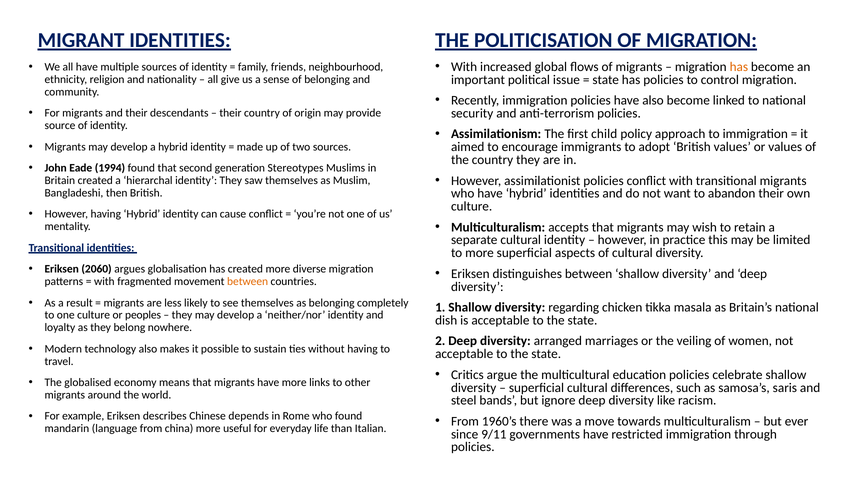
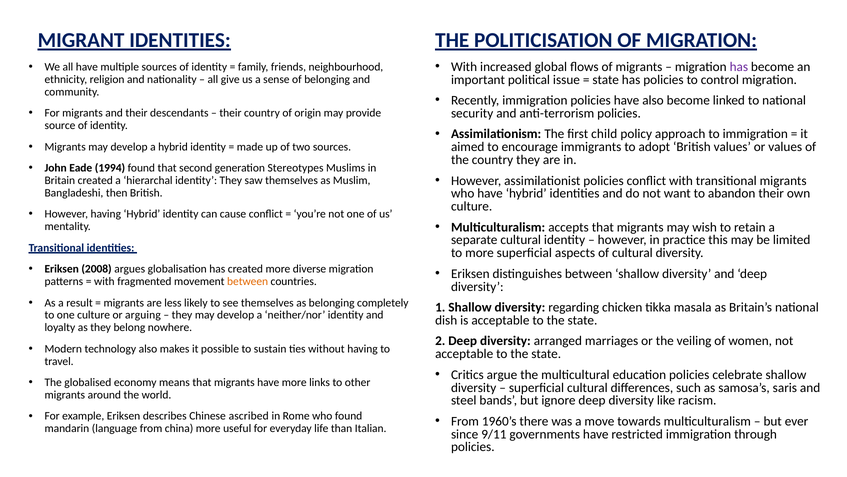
has at (739, 67) colour: orange -> purple
2060: 2060 -> 2008
peoples: peoples -> arguing
depends: depends -> ascribed
